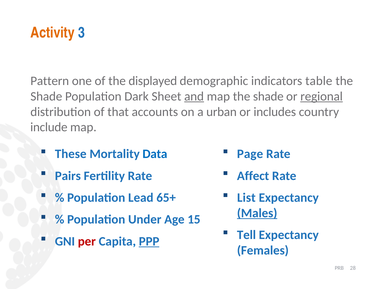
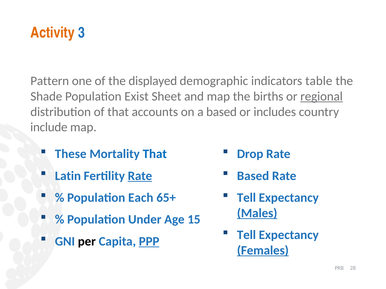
Dark: Dark -> Exist
and underline: present -> none
map the shade: shade -> births
a urban: urban -> based
Mortality Data: Data -> That
Page: Page -> Drop
Pairs: Pairs -> Latin
Rate at (140, 176) underline: none -> present
Affect at (253, 176): Affect -> Based
Lead: Lead -> Each
List at (246, 198): List -> Tell
per colour: red -> black
Females underline: none -> present
